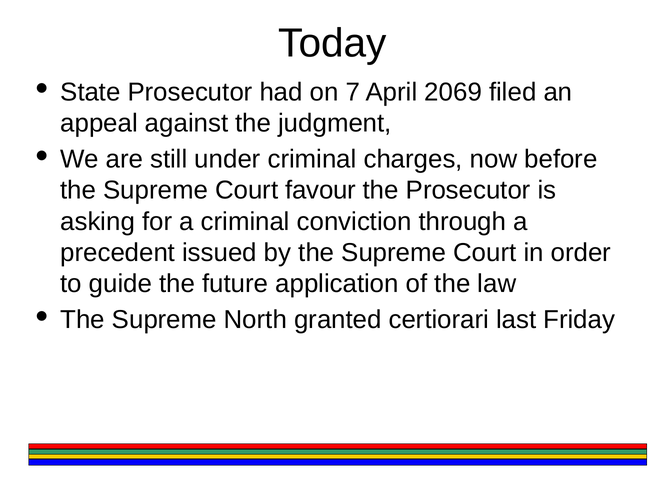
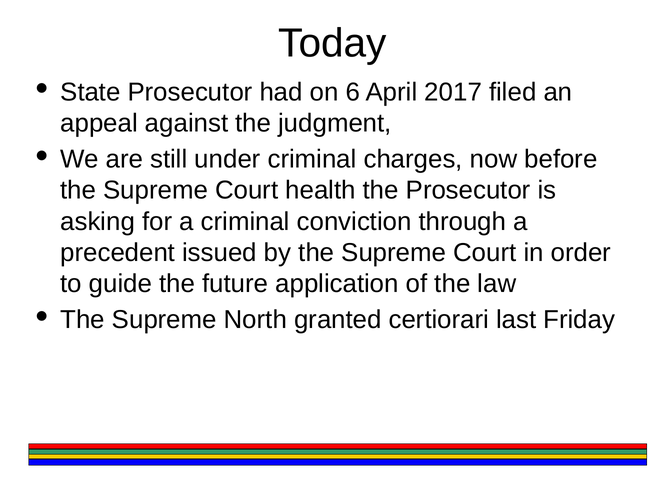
7: 7 -> 6
2069: 2069 -> 2017
favour: favour -> health
